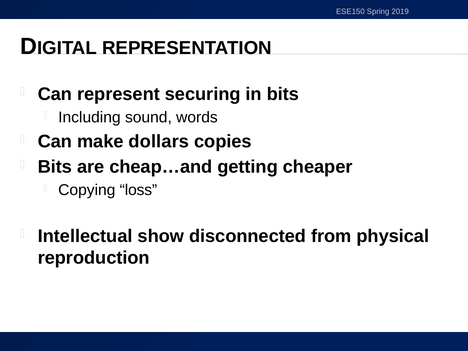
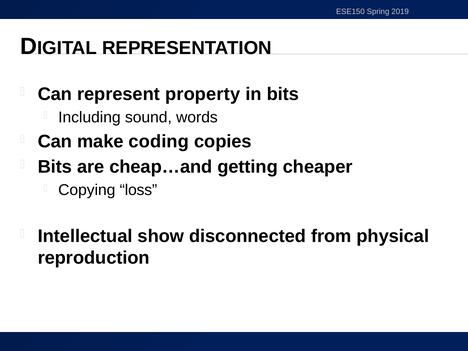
securing: securing -> property
dollars: dollars -> coding
